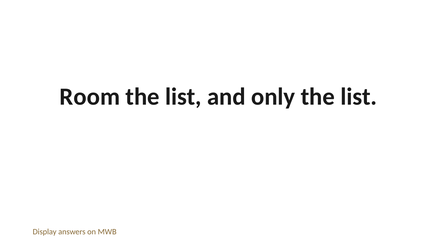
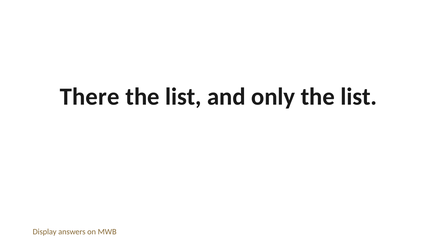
Room: Room -> There
